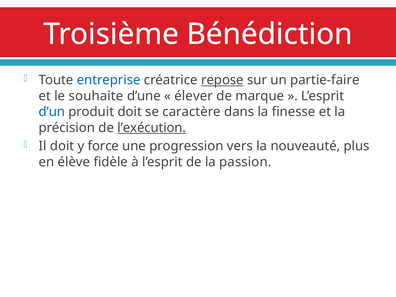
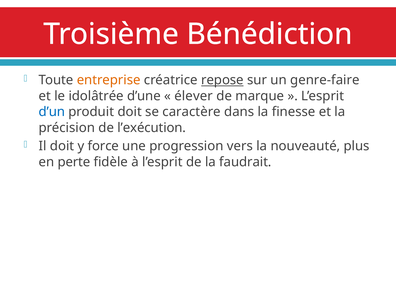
entreprise colour: blue -> orange
partie-faire: partie-faire -> genre-faire
souhaite: souhaite -> idolâtrée
l’exécution underline: present -> none
élève: élève -> perte
passion: passion -> faudrait
